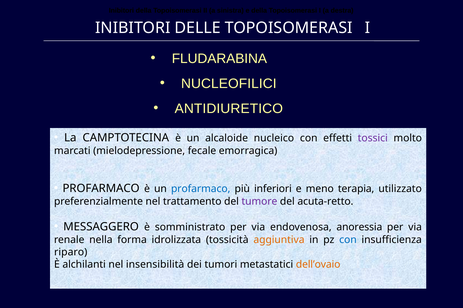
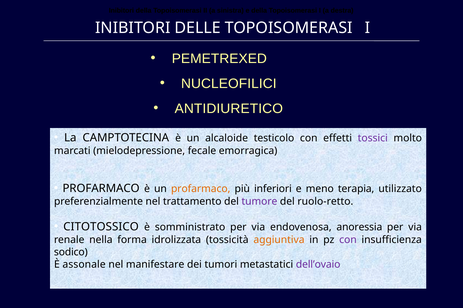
FLUDARABINA: FLUDARABINA -> PEMETREXED
nucleico: nucleico -> testicolo
profarmaco at (201, 189) colour: blue -> orange
acuta-retto: acuta-retto -> ruolo-retto
MESSAGGERO: MESSAGGERO -> CITOTOSSICO
con at (348, 240) colour: blue -> purple
riparo: riparo -> sodico
alchilanti: alchilanti -> assonale
insensibilità: insensibilità -> manifestare
dell’ovaio colour: orange -> purple
